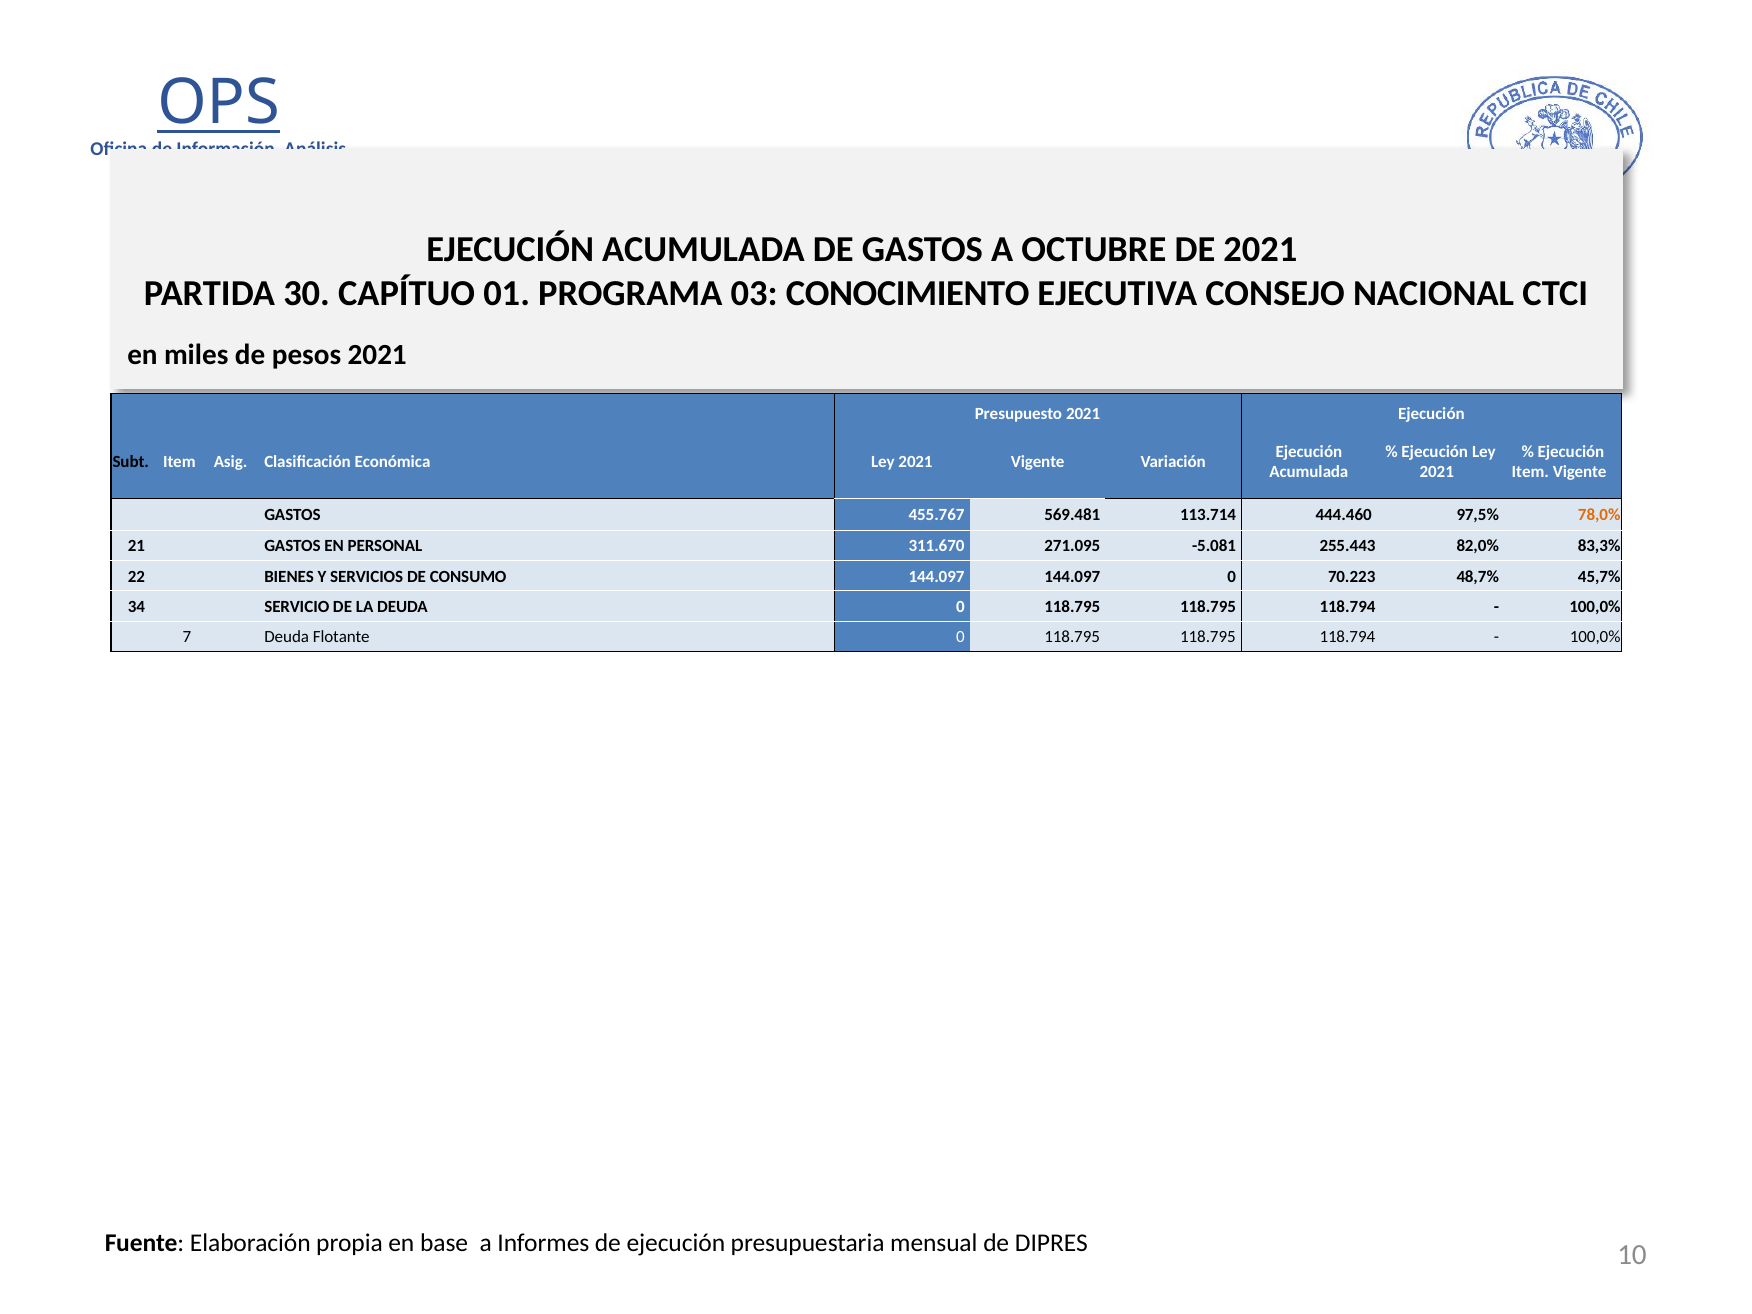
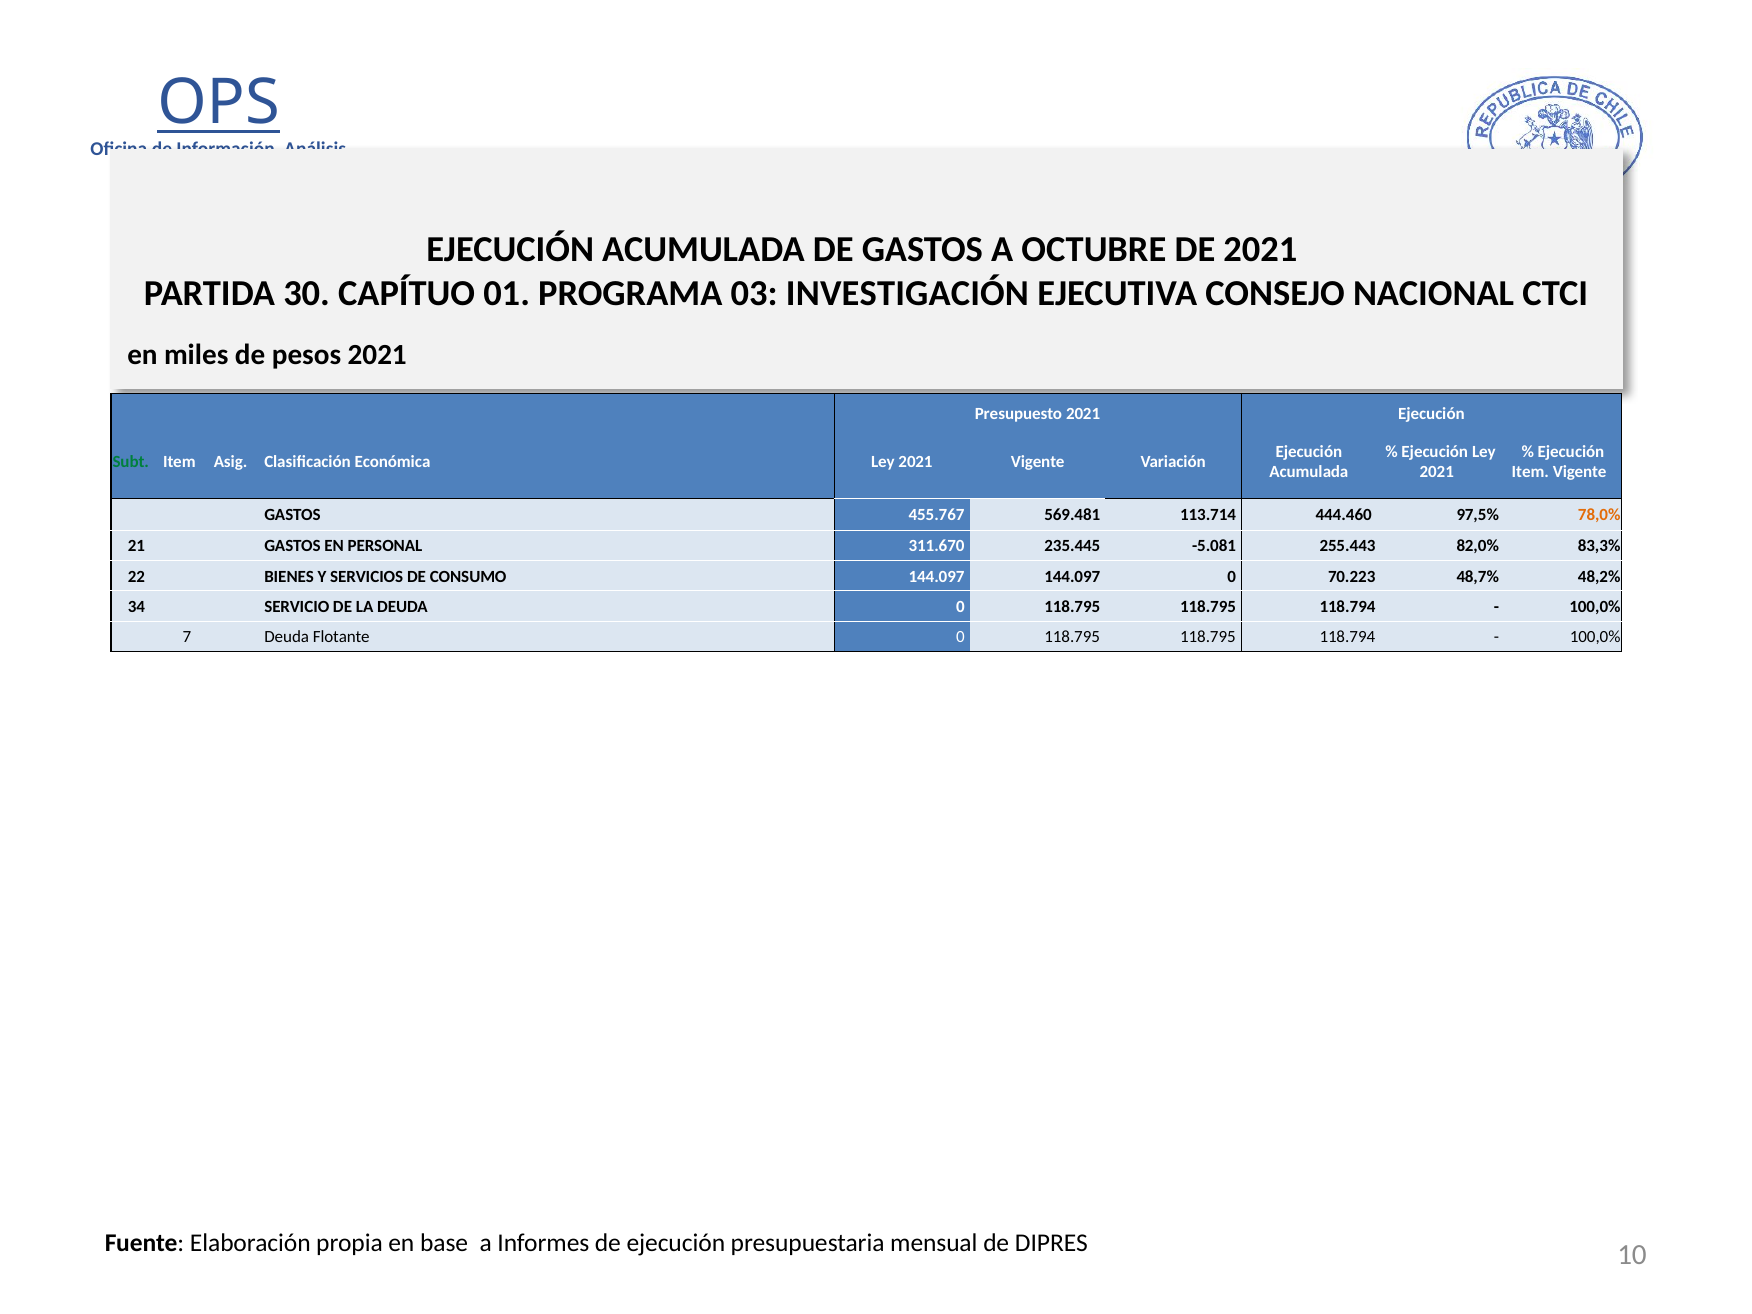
CONOCIMIENTO: CONOCIMIENTO -> INVESTIGACIÓN
Subt colour: black -> green
271.095: 271.095 -> 235.445
45,7%: 45,7% -> 48,2%
